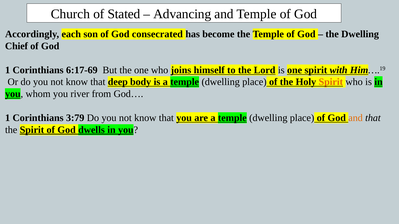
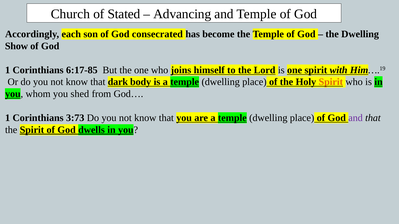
Chief: Chief -> Show
6:17-69: 6:17-69 -> 6:17-85
deep: deep -> dark
river: river -> shed
3:79: 3:79 -> 3:73
and at (356, 118) colour: orange -> purple
